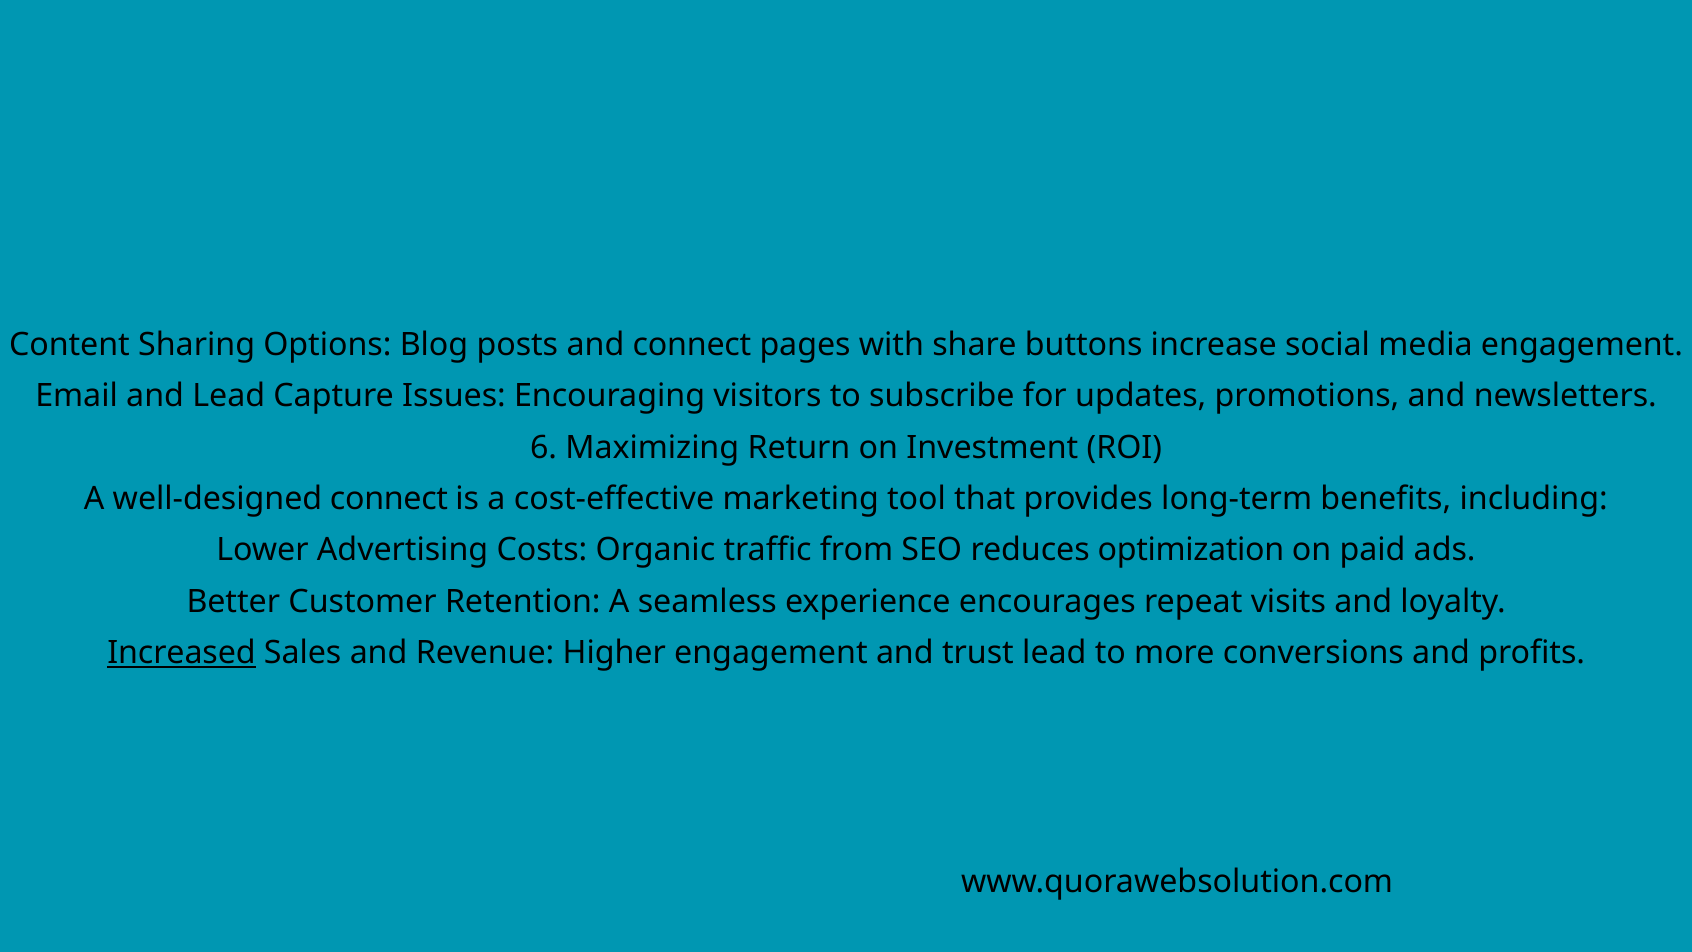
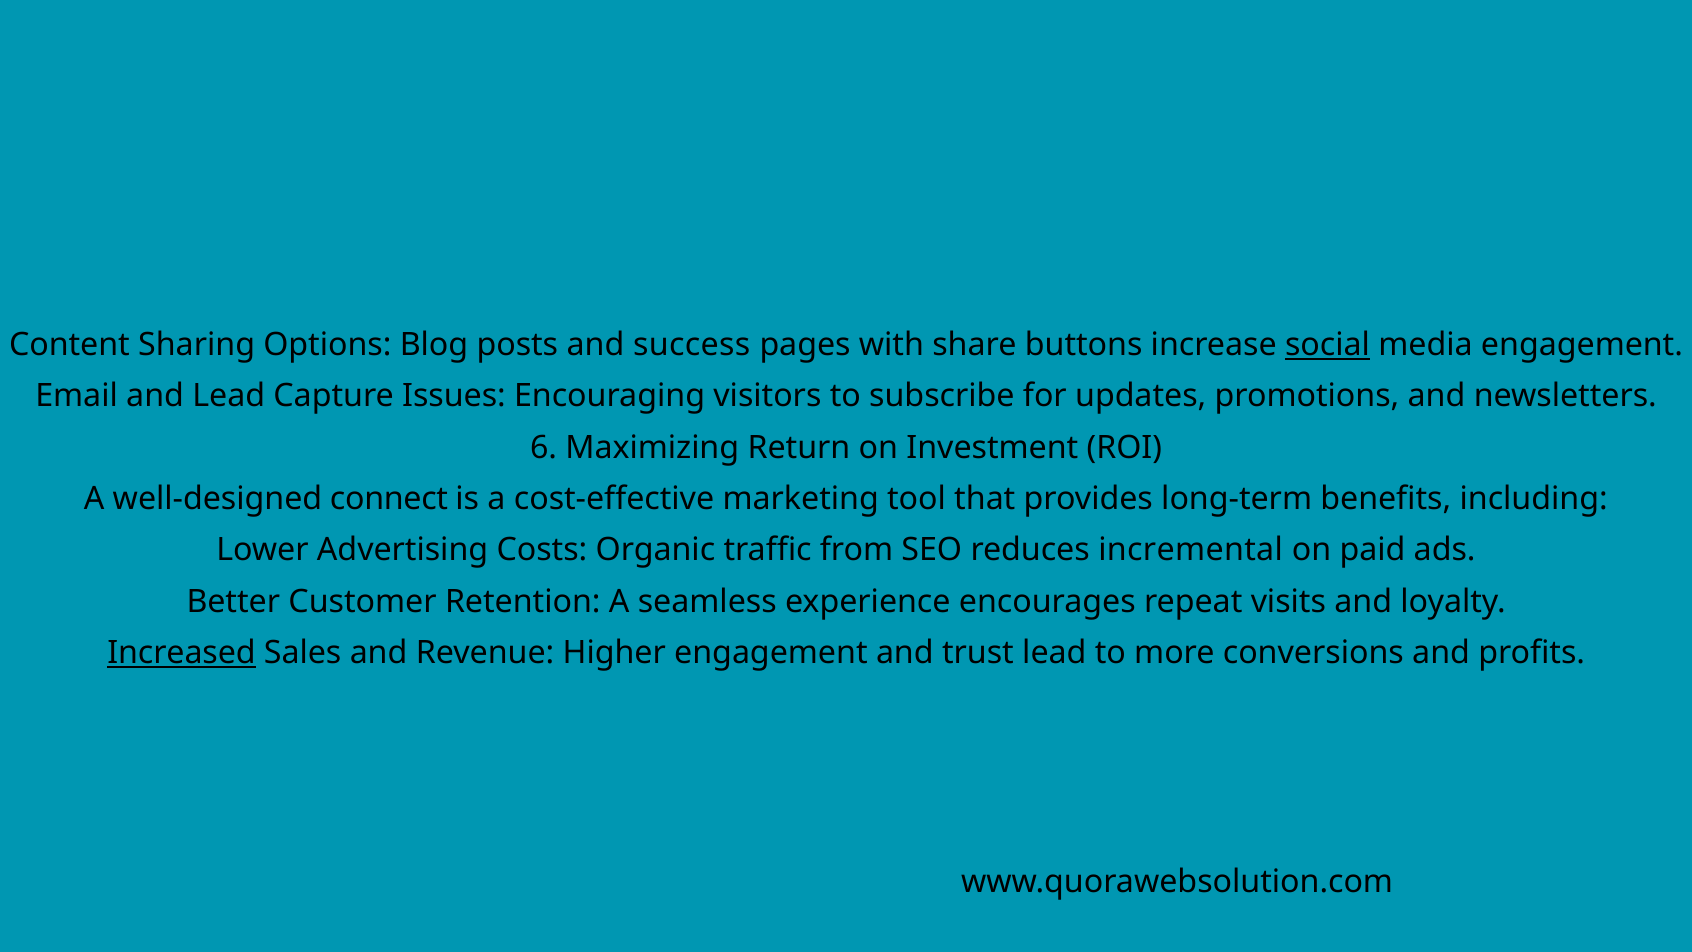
and connect: connect -> success
social underline: none -> present
optimization: optimization -> incremental
